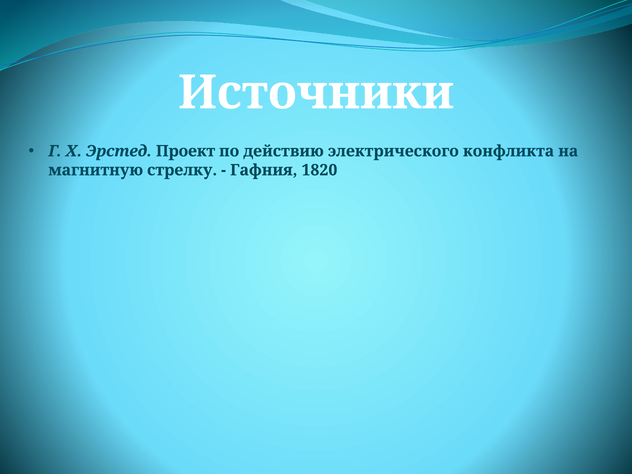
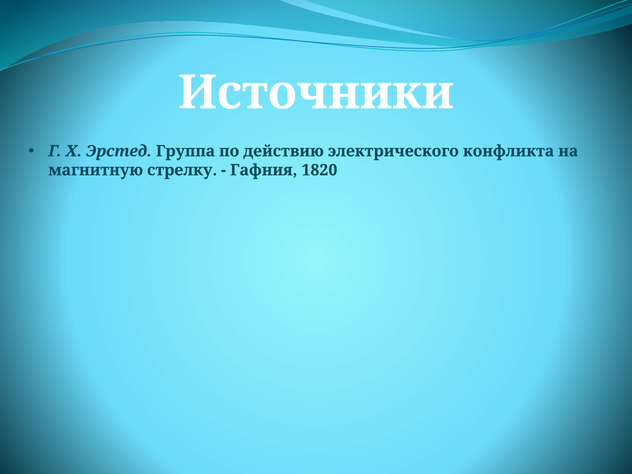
Проект: Проект -> Группа
